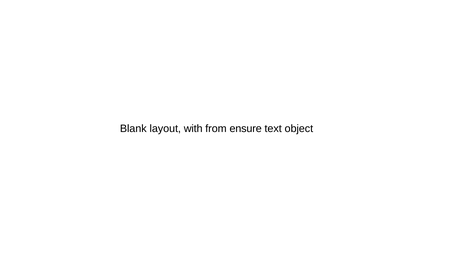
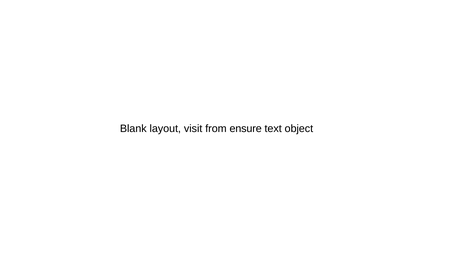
with: with -> visit
